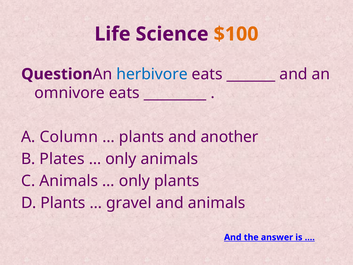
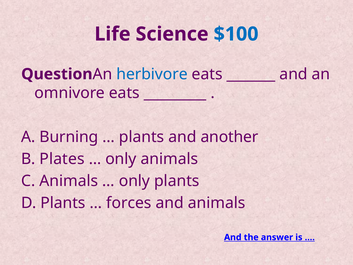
$100 colour: orange -> blue
Column: Column -> Burning
gravel: gravel -> forces
